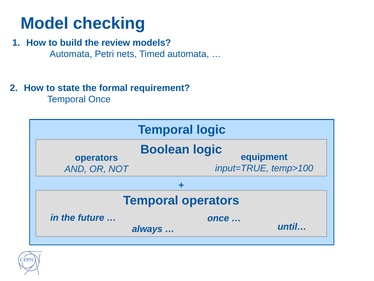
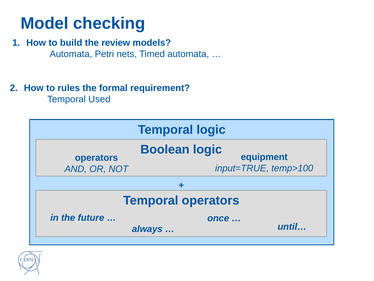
state: state -> rules
Temporal Once: Once -> Used
